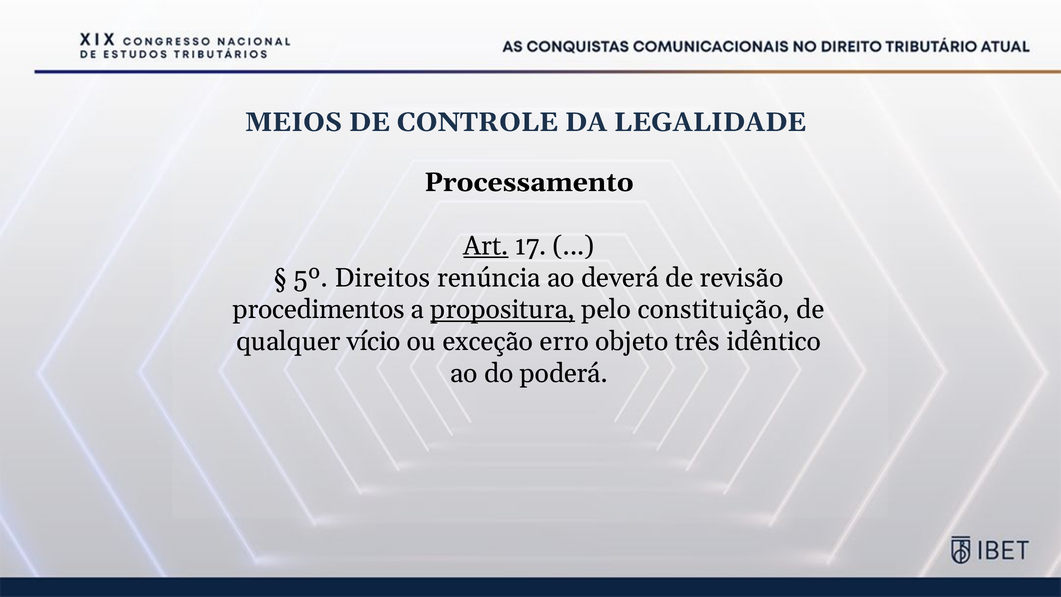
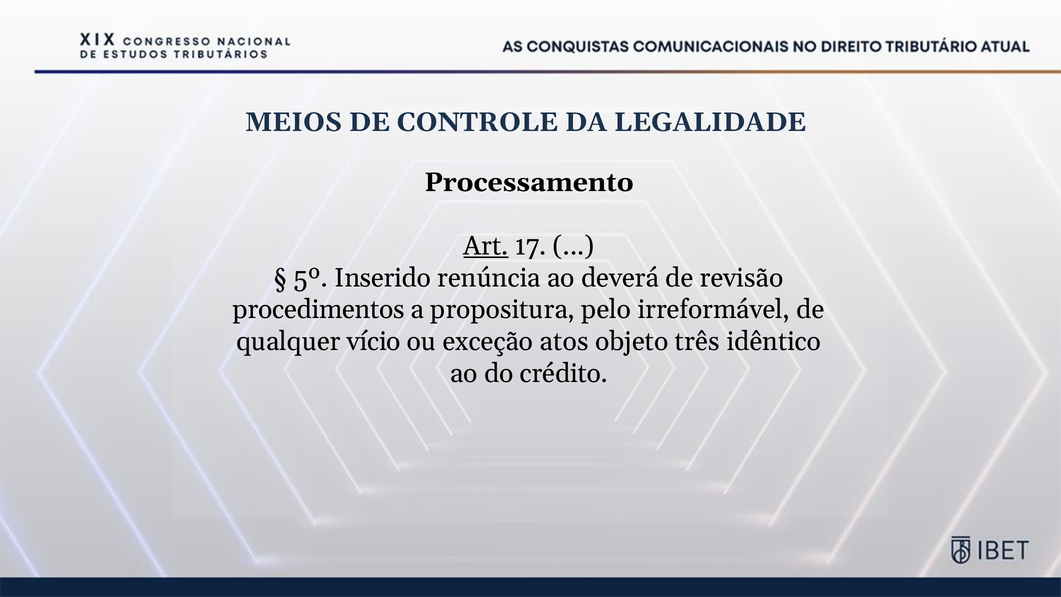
Direitos: Direitos -> Inserido
propositura underline: present -> none
constituição: constituição -> irreformável
erro: erro -> atos
poderá: poderá -> crédito
